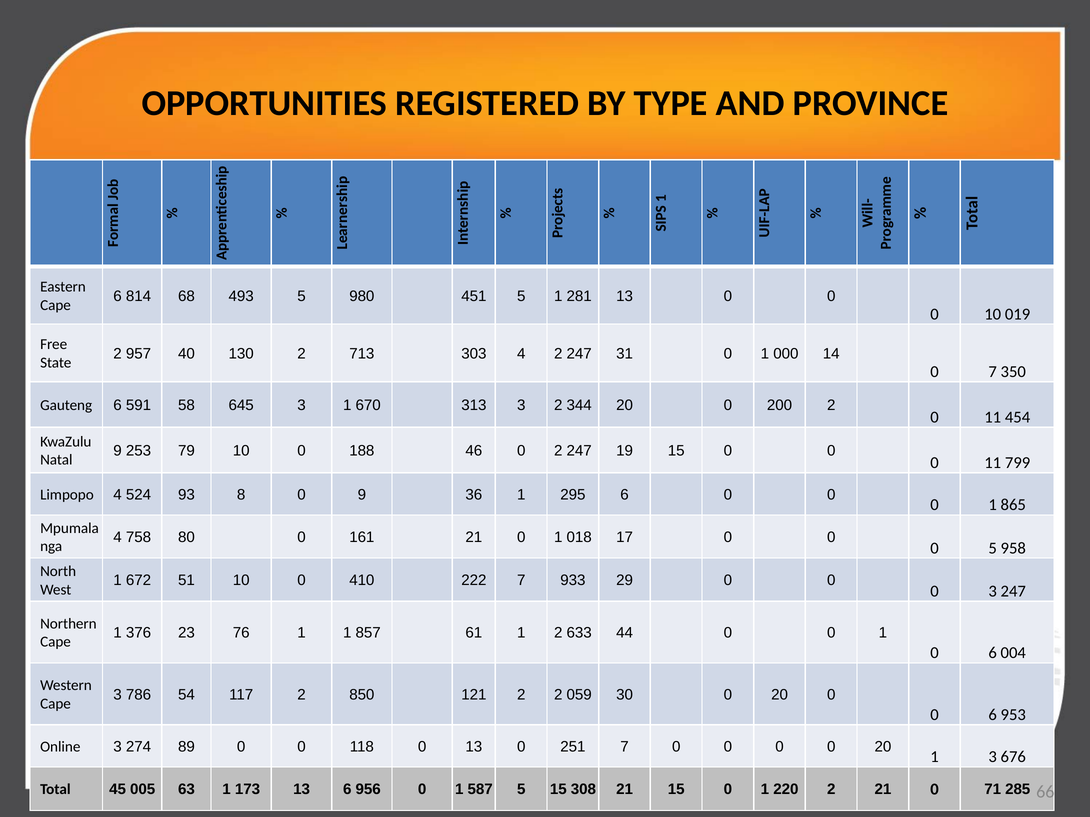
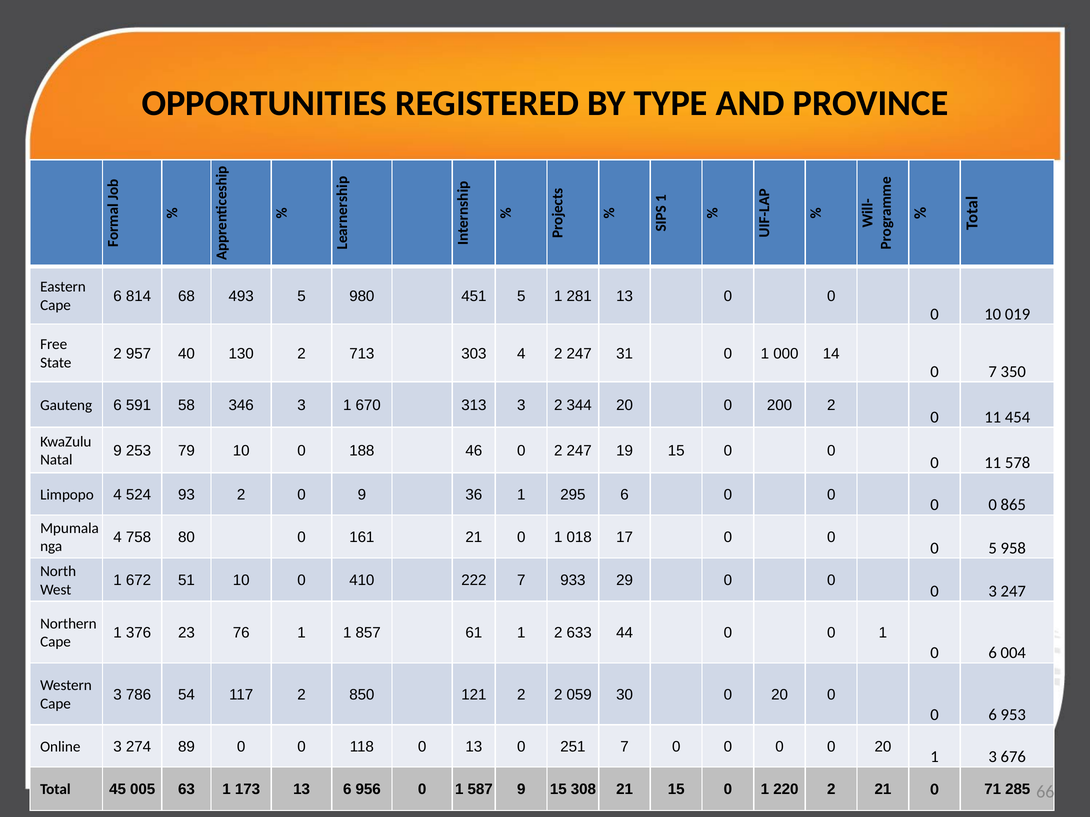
645: 645 -> 346
799: 799 -> 578
93 8: 8 -> 2
1 at (993, 505): 1 -> 0
587 5: 5 -> 9
